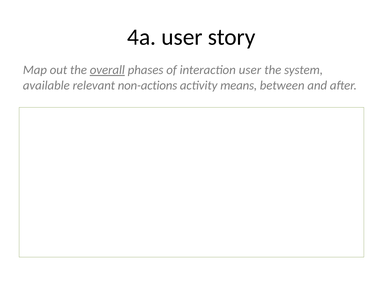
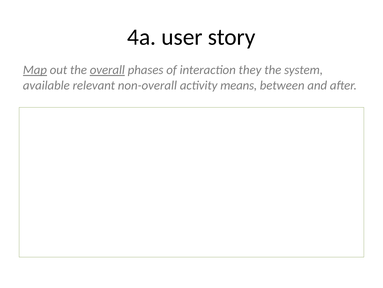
Map underline: none -> present
interaction user: user -> they
non-actions: non-actions -> non-overall
